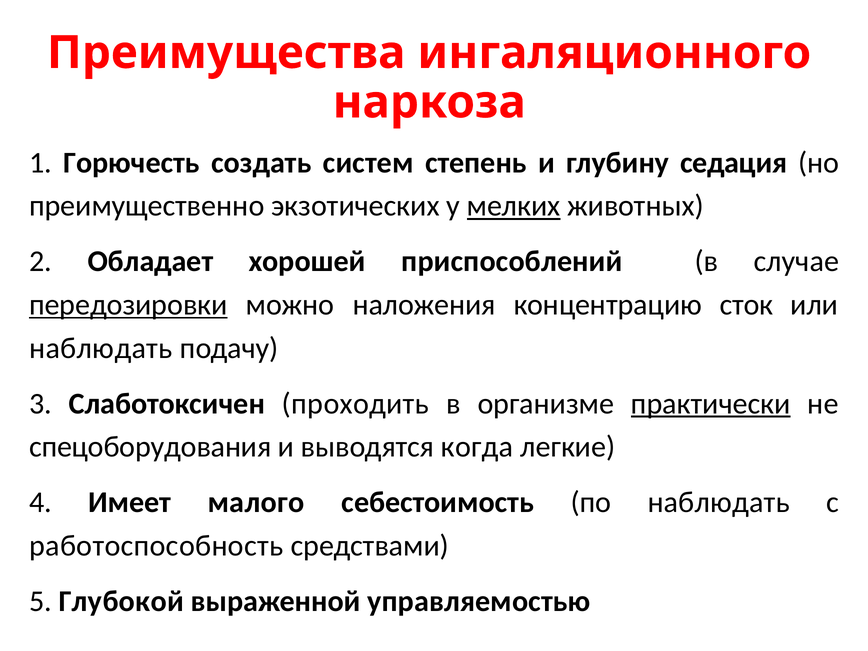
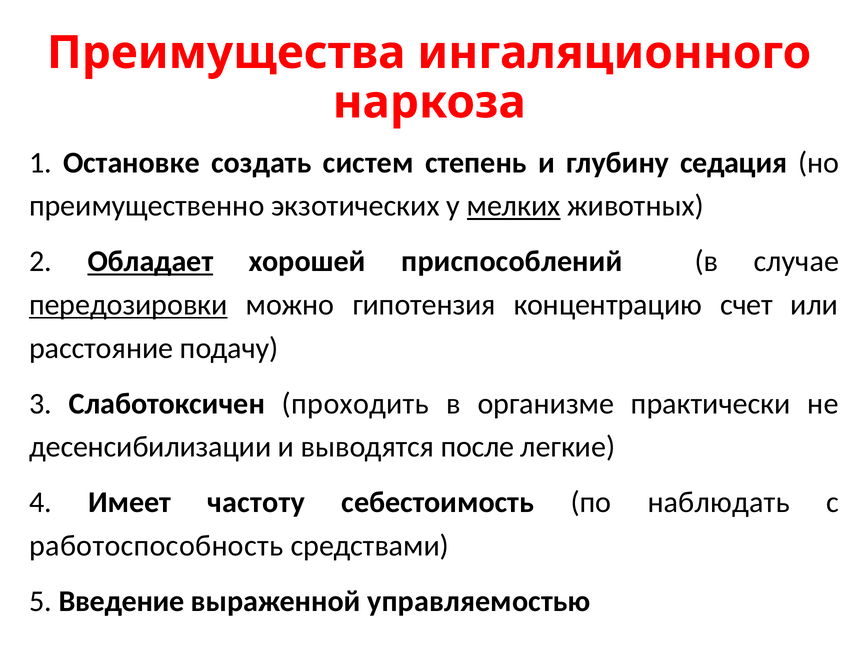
Горючесть: Горючесть -> Остановке
Обладает underline: none -> present
наложения: наложения -> гипотензия
сток: сток -> счет
наблюдать at (101, 348): наблюдать -> расстояние
практически underline: present -> none
спецоборудования: спецоборудования -> десенсибилизации
когда: когда -> после
малого: малого -> частоту
Глубокой: Глубокой -> Введение
